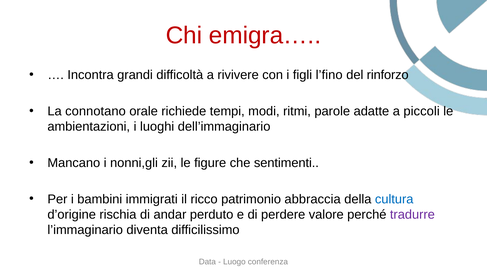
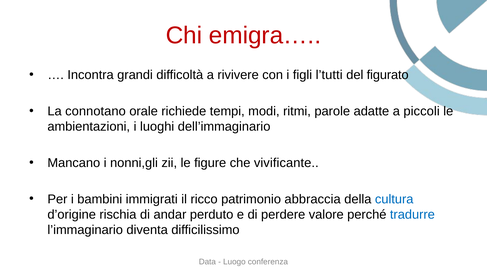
l’fino: l’fino -> l’tutti
rinforzo: rinforzo -> figurato
sentimenti: sentimenti -> vivificante
tradurre colour: purple -> blue
